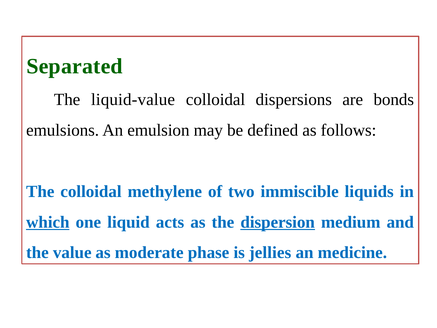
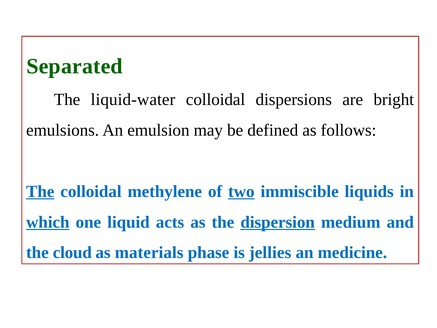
liquid-value: liquid-value -> liquid-water
bonds: bonds -> bright
The at (40, 191) underline: none -> present
two underline: none -> present
value: value -> cloud
moderate: moderate -> materials
